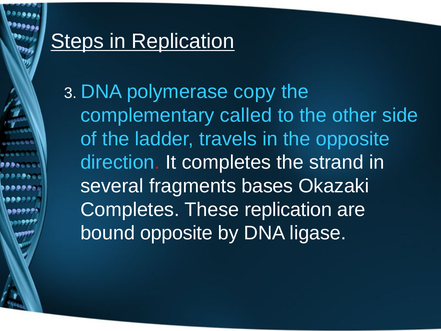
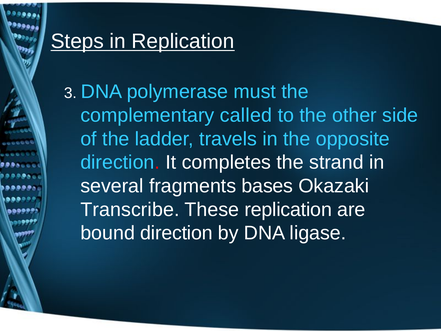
copy: copy -> must
Completes at (130, 209): Completes -> Transcribe
bound opposite: opposite -> direction
